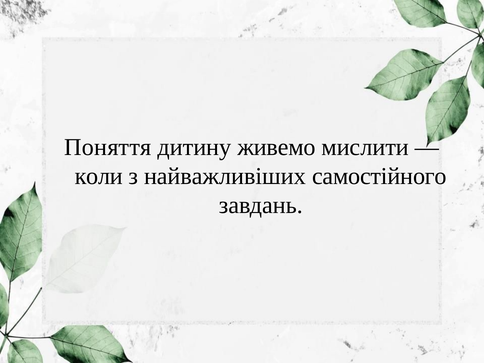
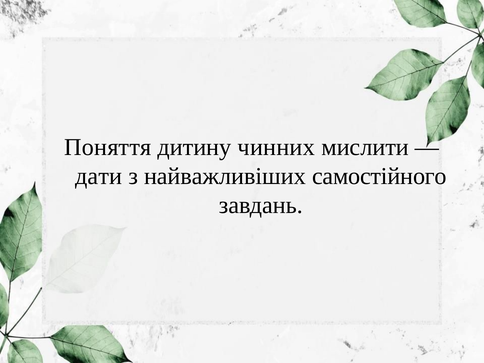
живемо: живемо -> чинних
коли: коли -> дати
